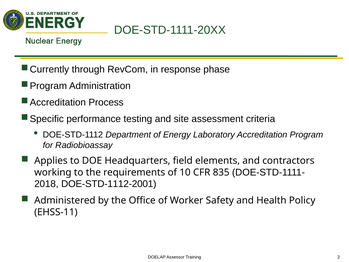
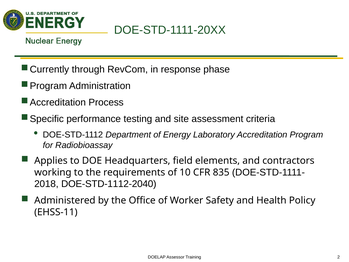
DOE-STD-1112-2001: DOE-STD-1112-2001 -> DOE-STD-1112-2040
